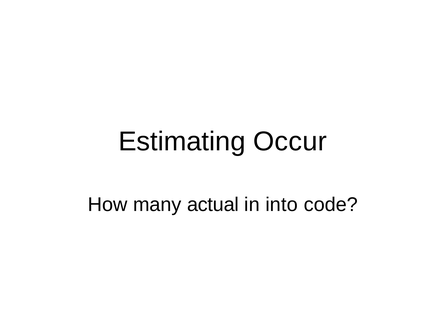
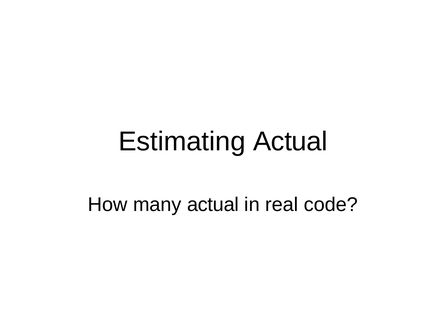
Estimating Occur: Occur -> Actual
into: into -> real
